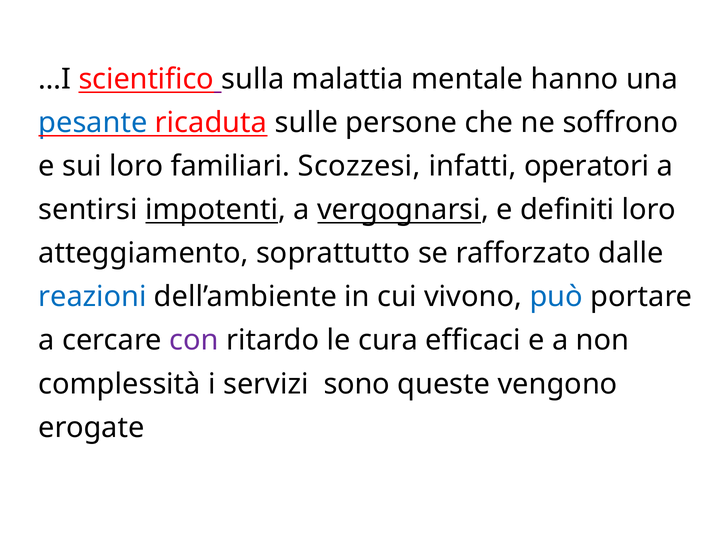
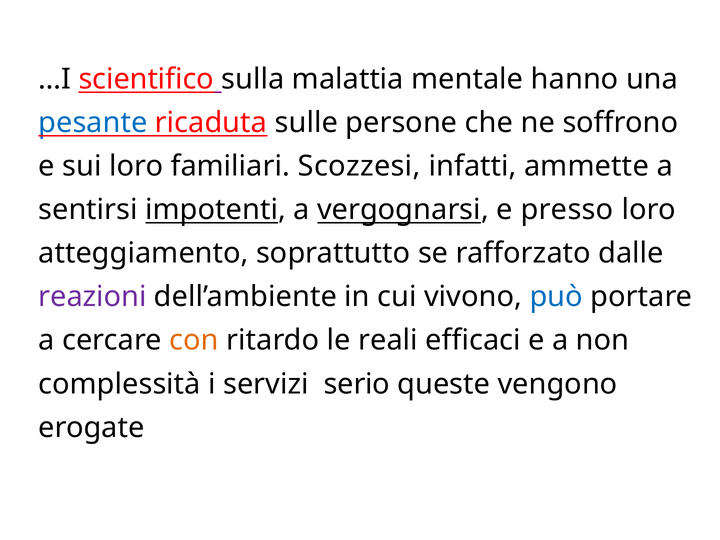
operatori: operatori -> ammette
definiti: definiti -> presso
reazioni colour: blue -> purple
con colour: purple -> orange
cura: cura -> reali
sono: sono -> serio
